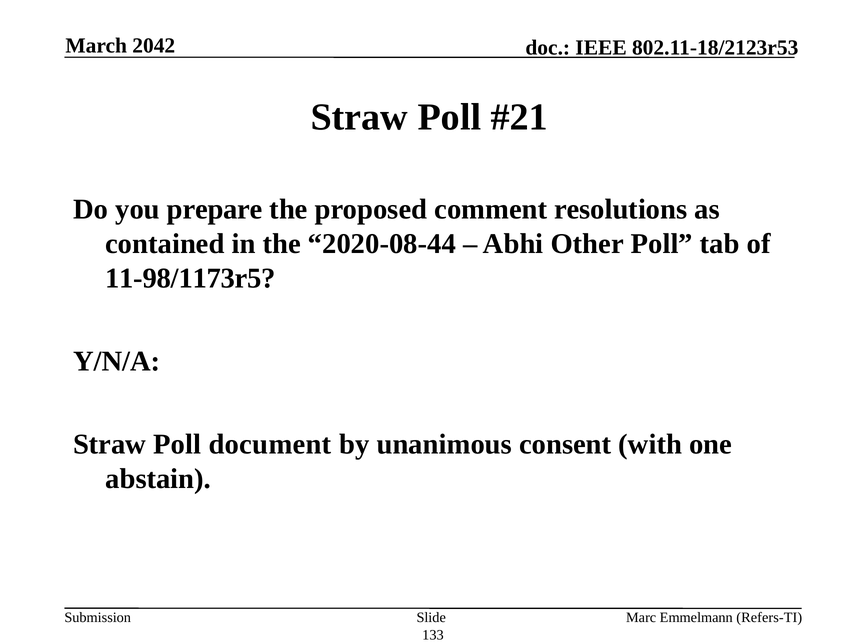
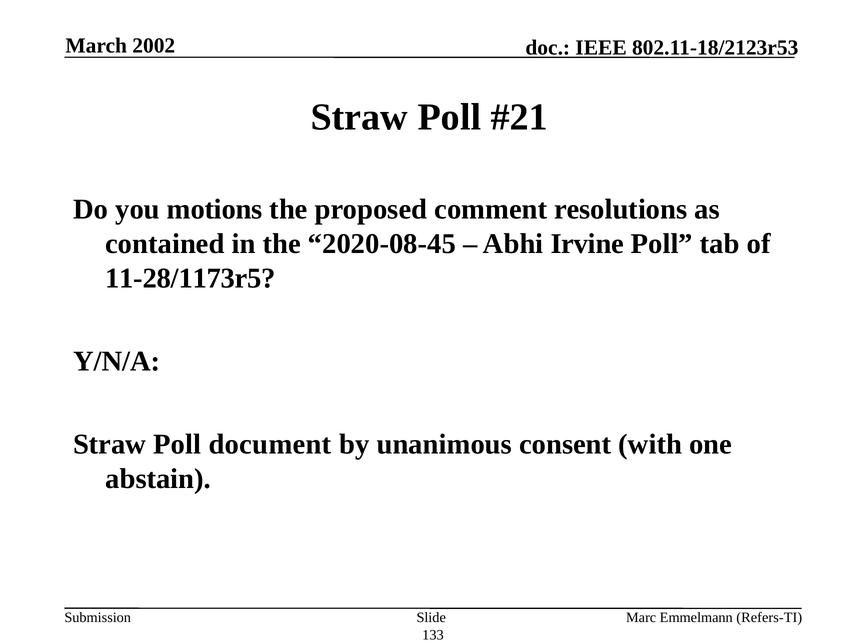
2042: 2042 -> 2002
prepare: prepare -> motions
2020-08-44: 2020-08-44 -> 2020-08-45
Other: Other -> Irvine
11-98/1173r5: 11-98/1173r5 -> 11-28/1173r5
